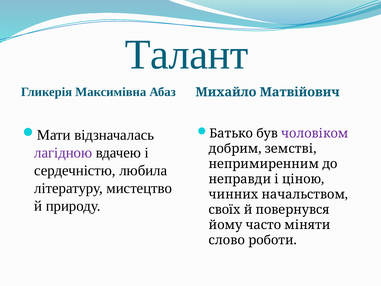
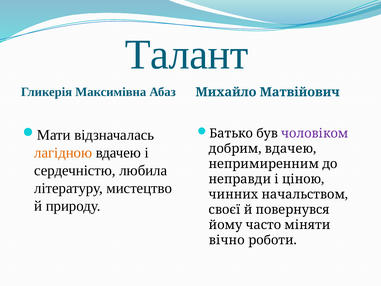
добрим земстві: земстві -> вдачею
лагідною colour: purple -> orange
своїх: своїх -> своєї
слово: слово -> вічно
